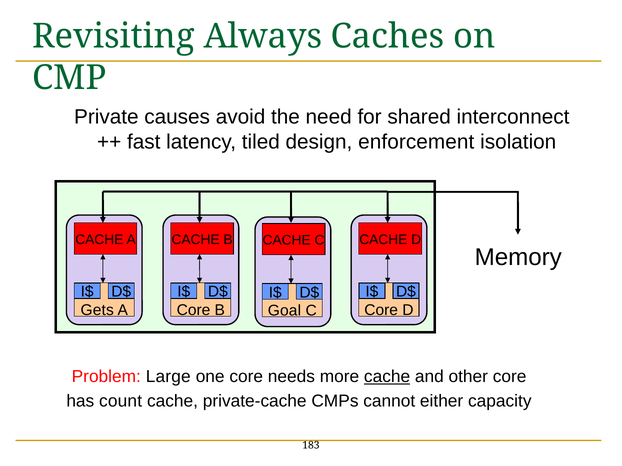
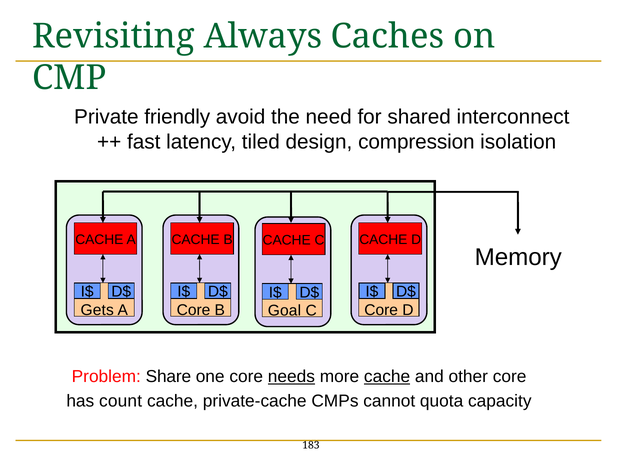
causes: causes -> friendly
enforcement: enforcement -> compression
Large: Large -> Share
needs underline: none -> present
either: either -> quota
